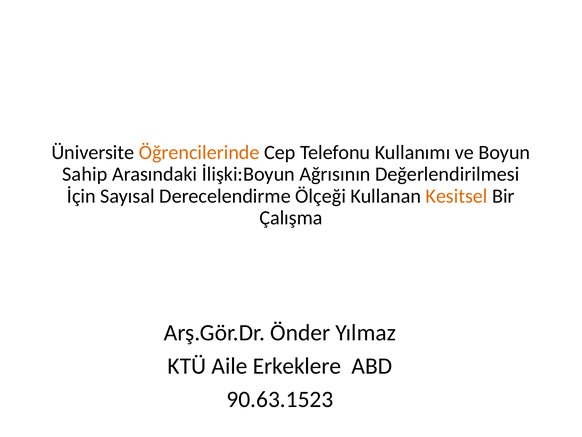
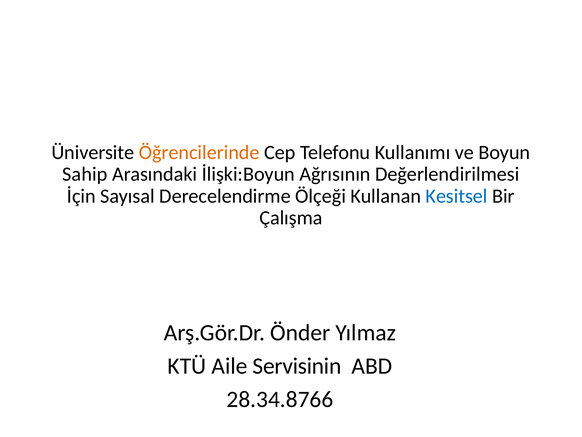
Kesitsel colour: orange -> blue
Erkeklere: Erkeklere -> Servisinin
90.63.1523: 90.63.1523 -> 28.34.8766
